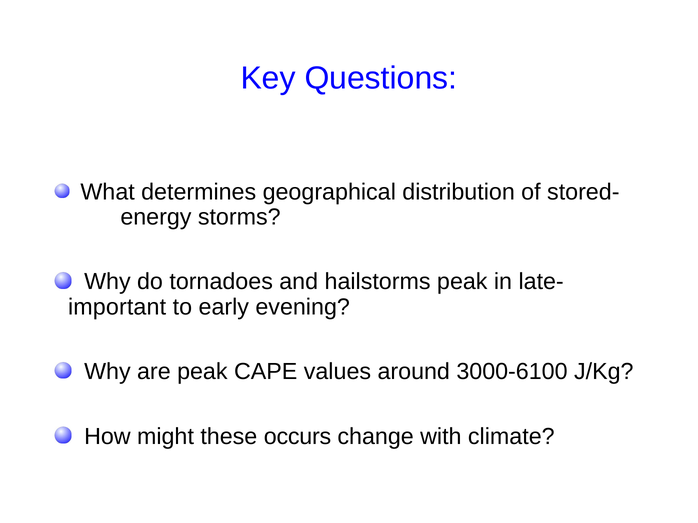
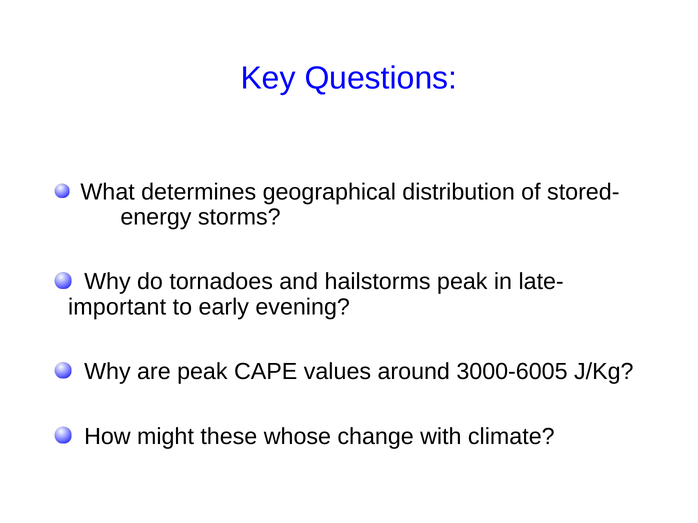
3000-6100: 3000-6100 -> 3000-6005
occurs: occurs -> whose
